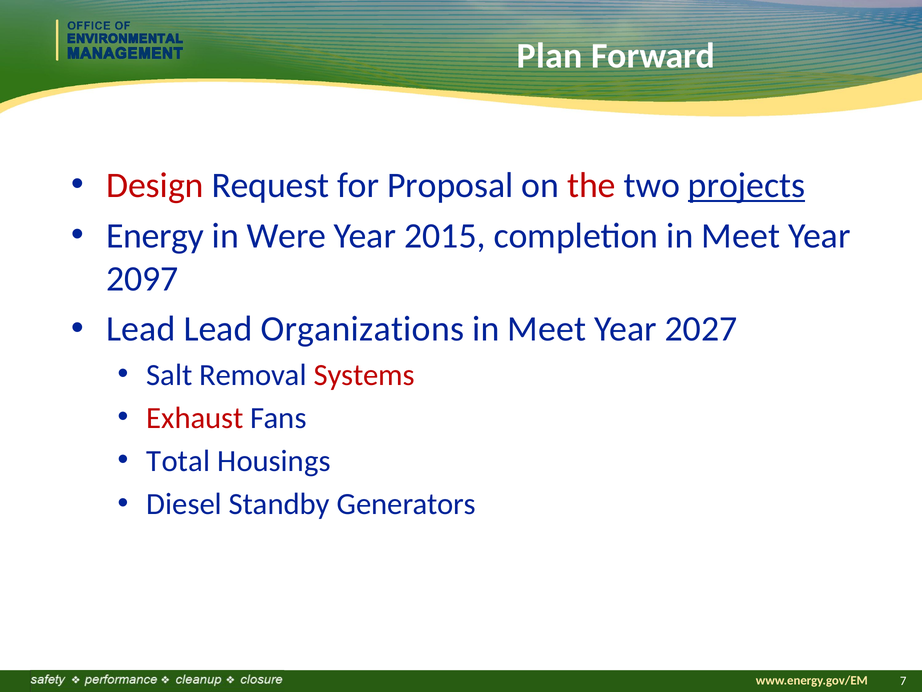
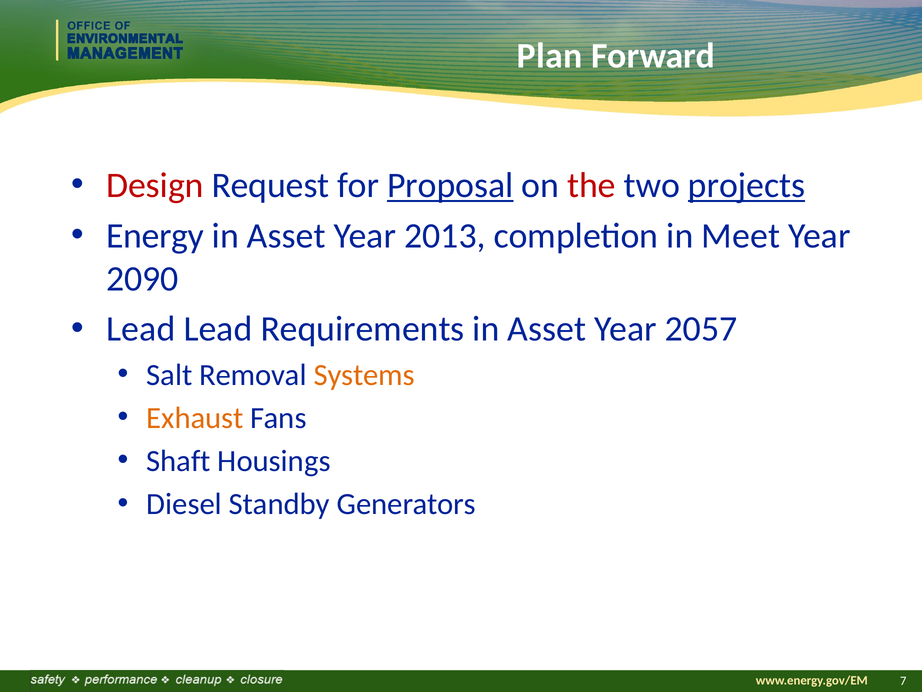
Proposal underline: none -> present
Were at (286, 236): Were -> Asset
2015: 2015 -> 2013
2097: 2097 -> 2090
Organizations: Organizations -> Requirements
Meet at (547, 329): Meet -> Asset
2027: 2027 -> 2057
Systems colour: red -> orange
Exhaust colour: red -> orange
Total: Total -> Shaft
